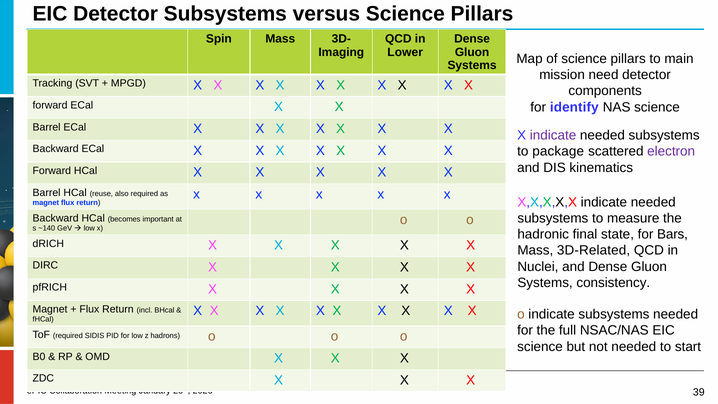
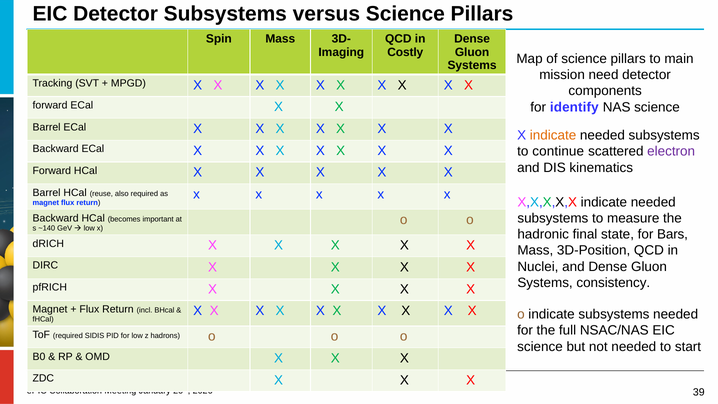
Lower: Lower -> Costly
indicate at (553, 135) colour: purple -> orange
package: package -> continue
3D-Related: 3D-Related -> 3D-Position
